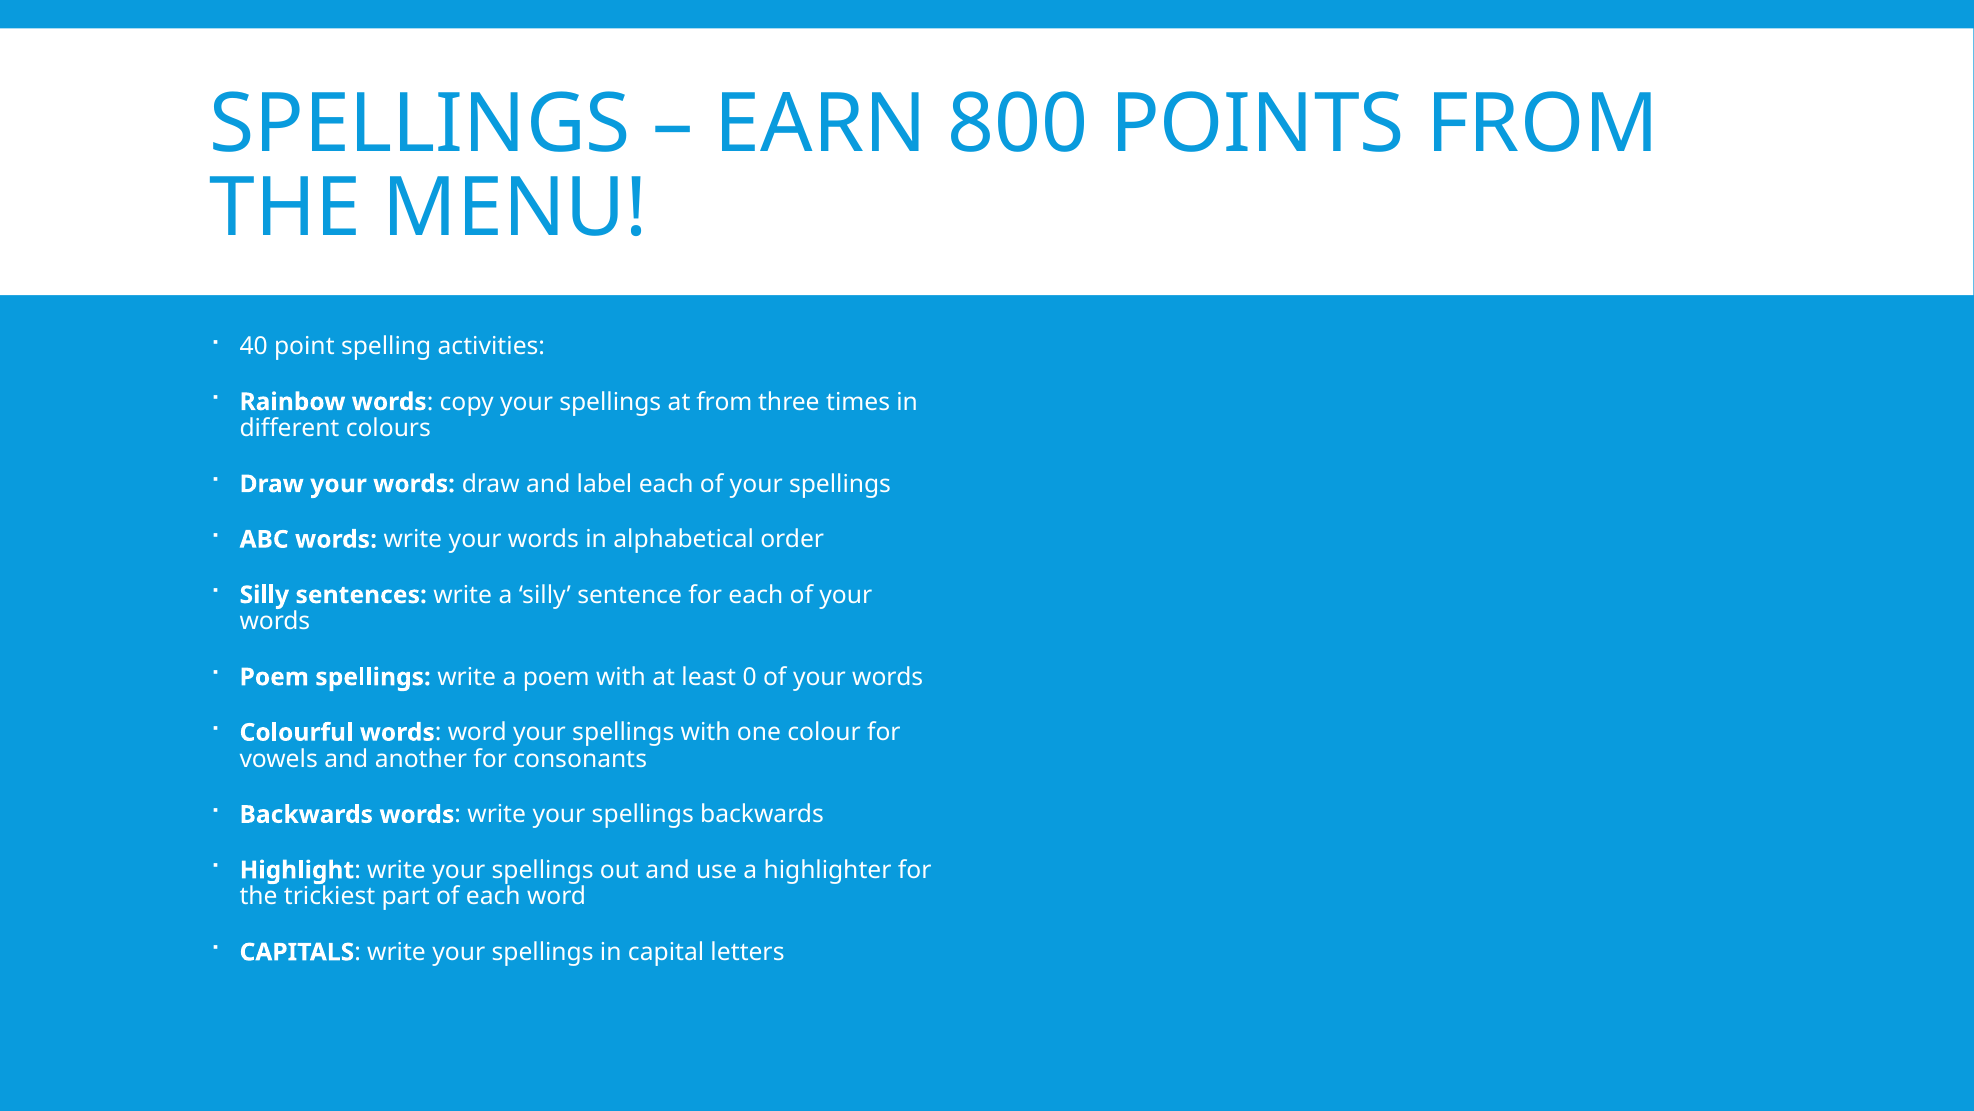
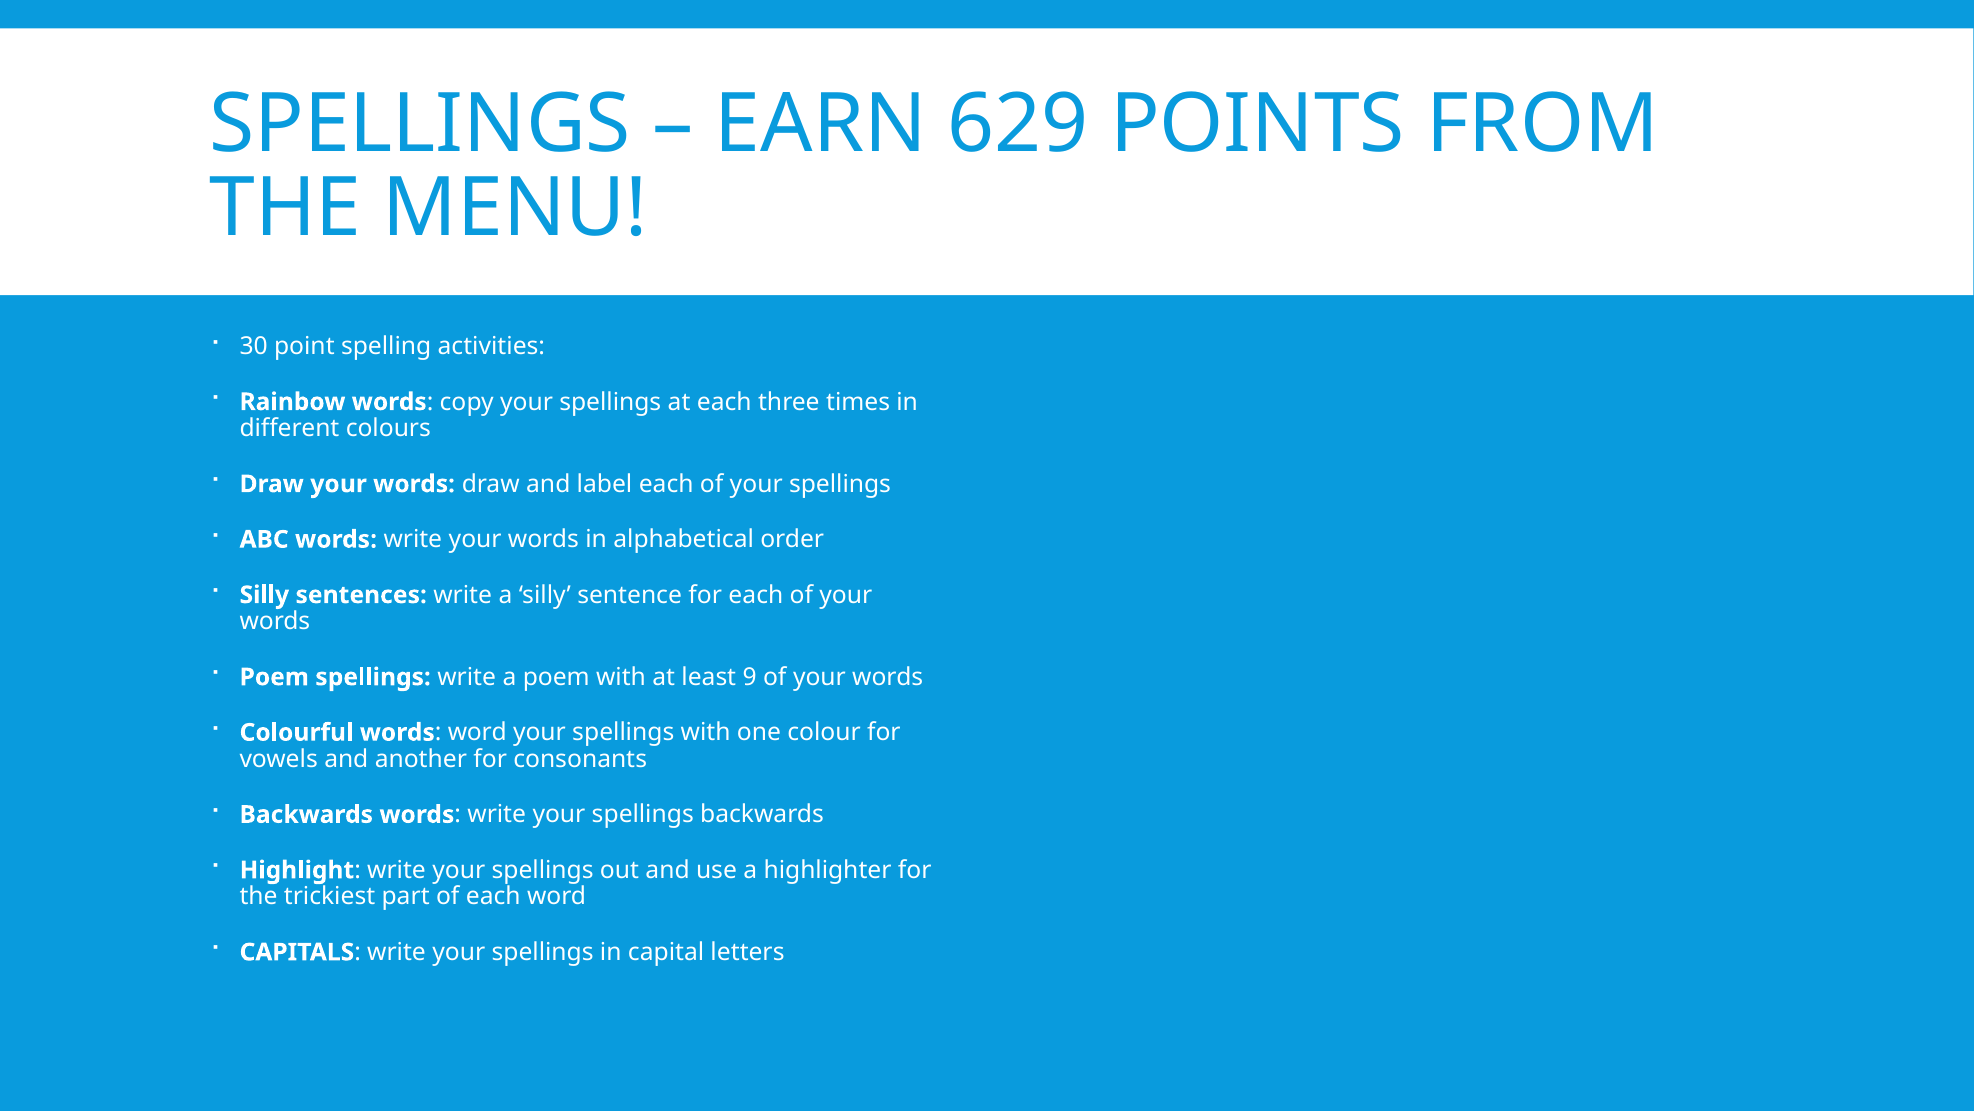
800: 800 -> 629
40: 40 -> 30
at from: from -> each
0: 0 -> 9
